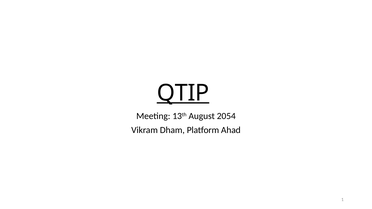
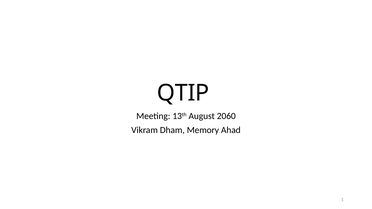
QTIP underline: present -> none
2054: 2054 -> 2060
Platform: Platform -> Memory
